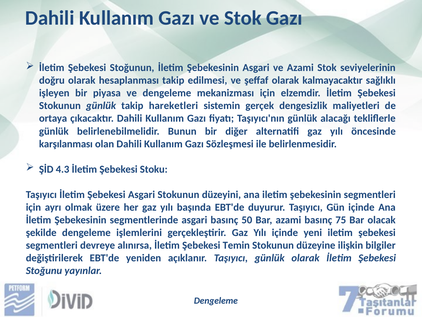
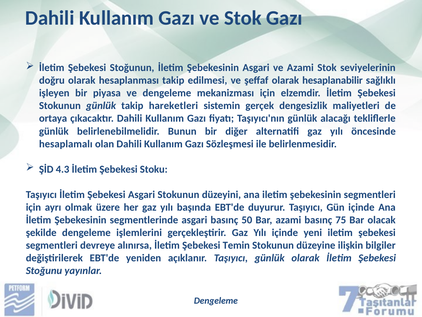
kalmayacaktır: kalmayacaktır -> hesaplanabilir
karşılanması: karşılanması -> hesaplamalı
